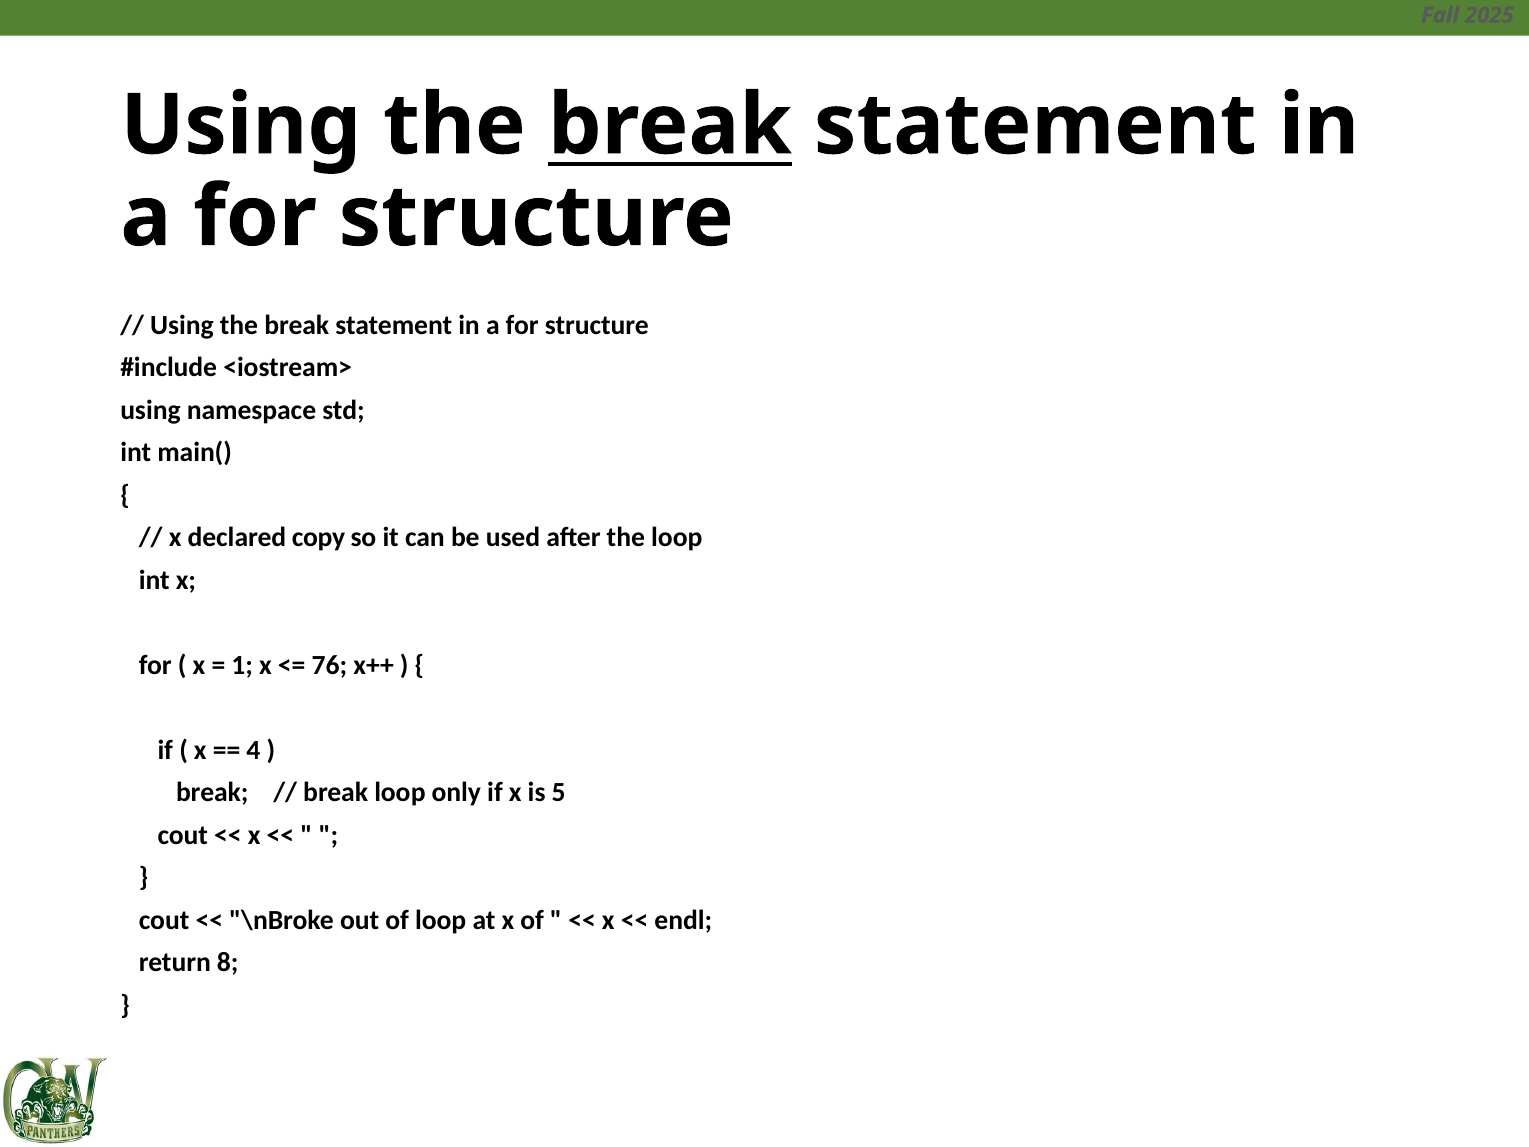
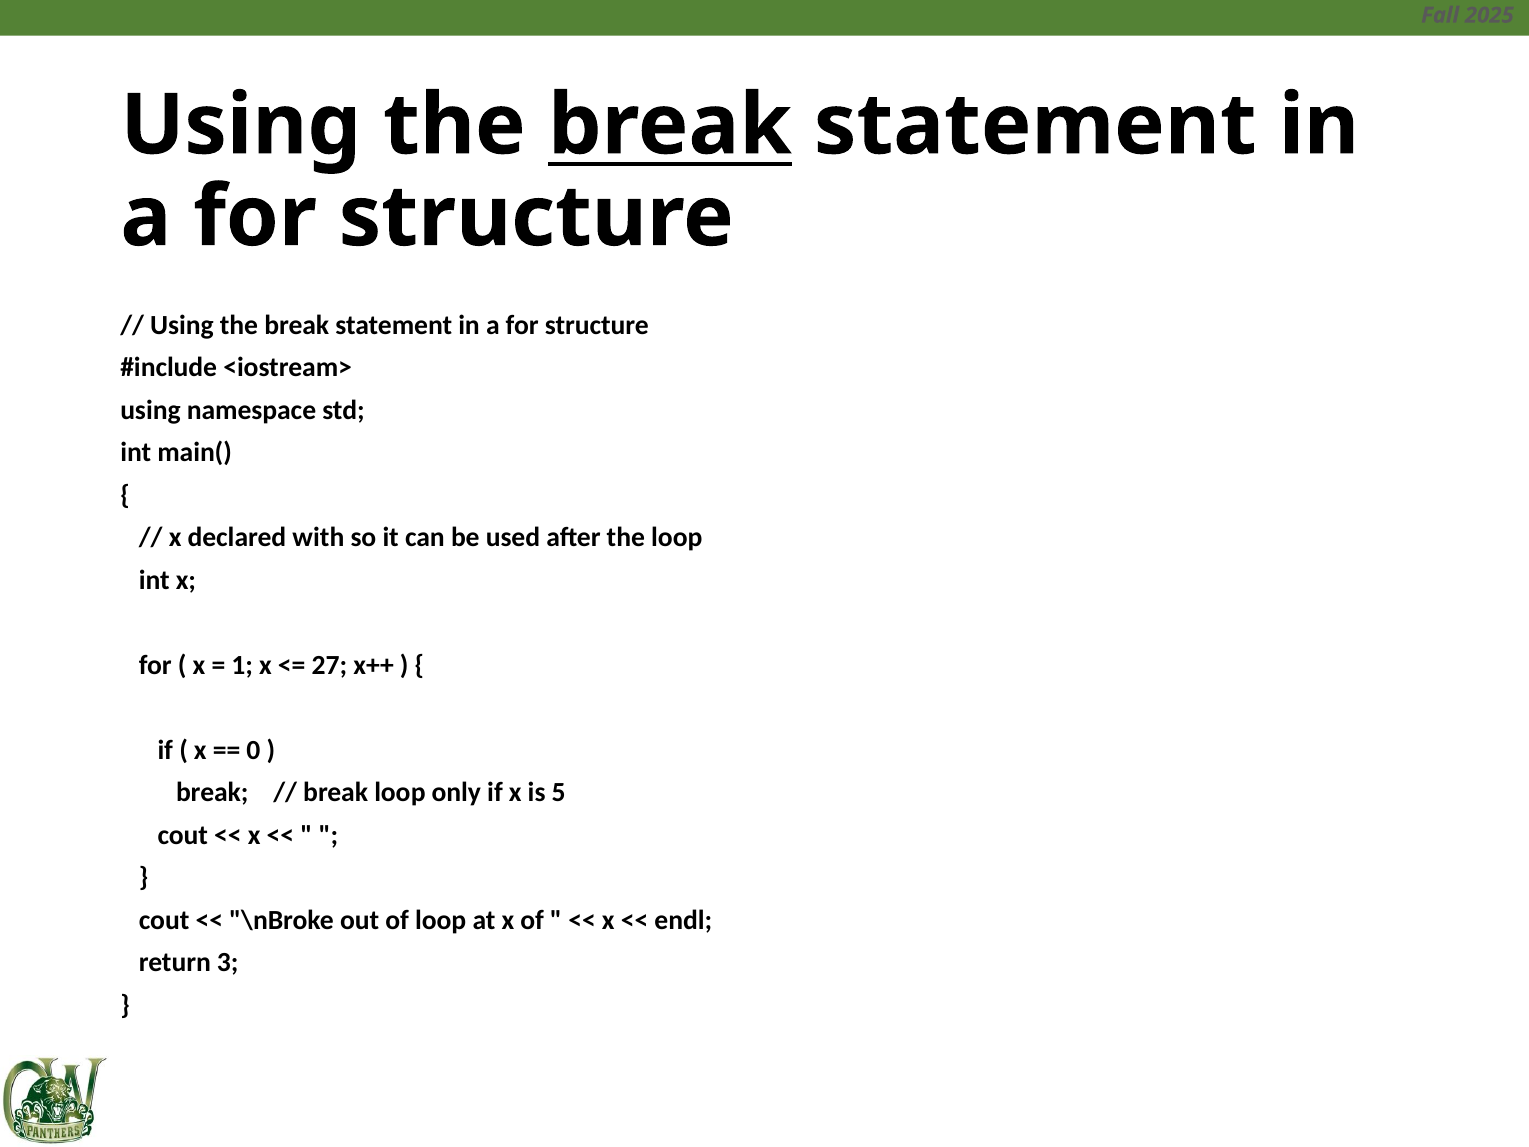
copy: copy -> with
76: 76 -> 27
4: 4 -> 0
8: 8 -> 3
